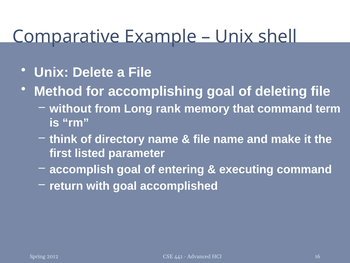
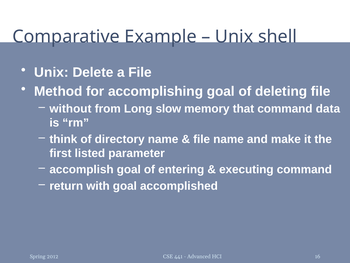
rank: rank -> slow
term: term -> data
